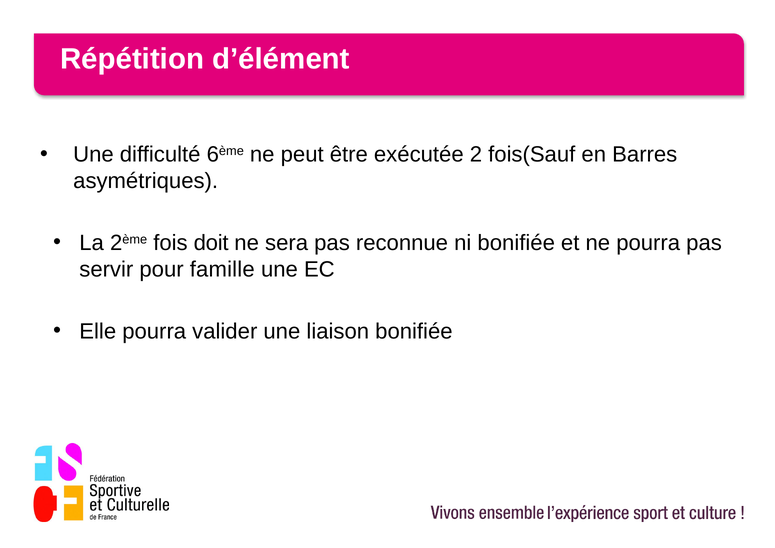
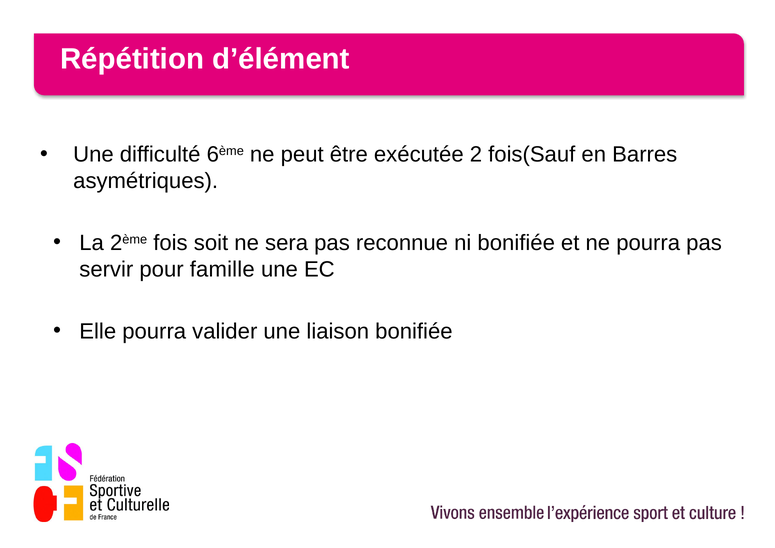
doit: doit -> soit
